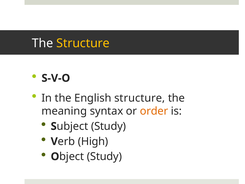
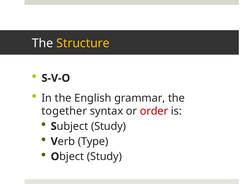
English structure: structure -> grammar
meaning: meaning -> together
order colour: orange -> red
High: High -> Type
